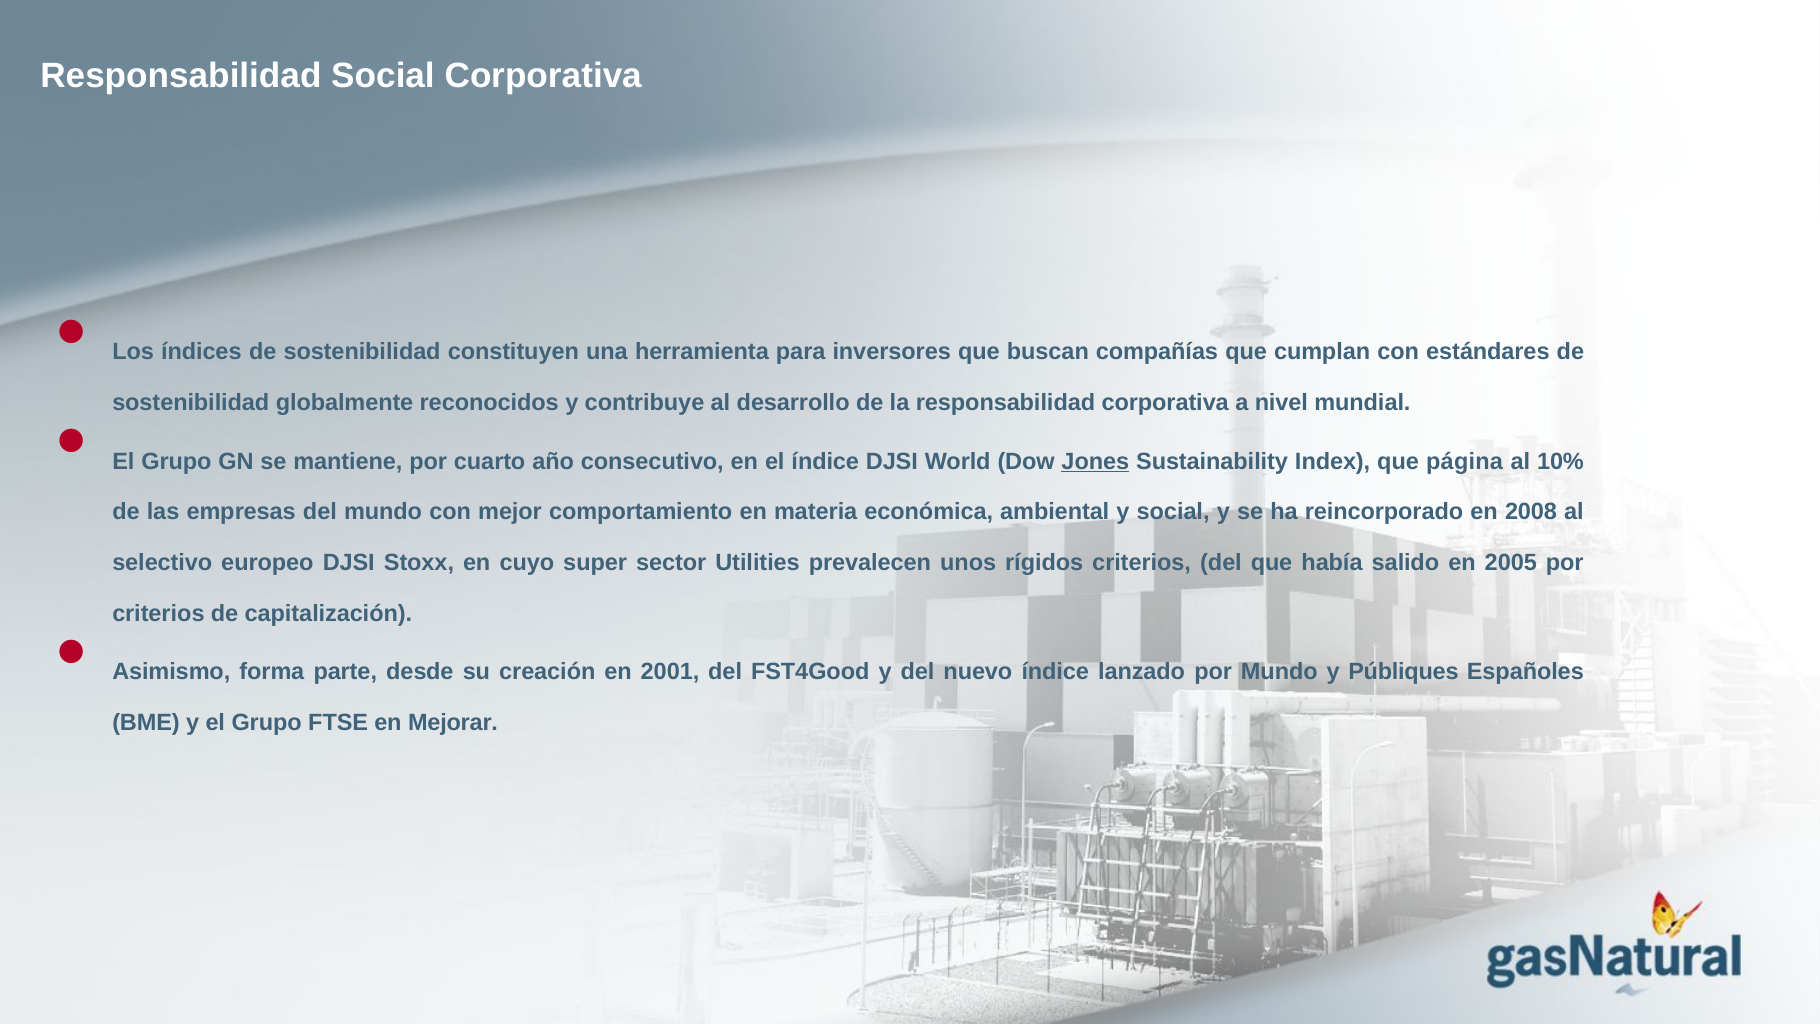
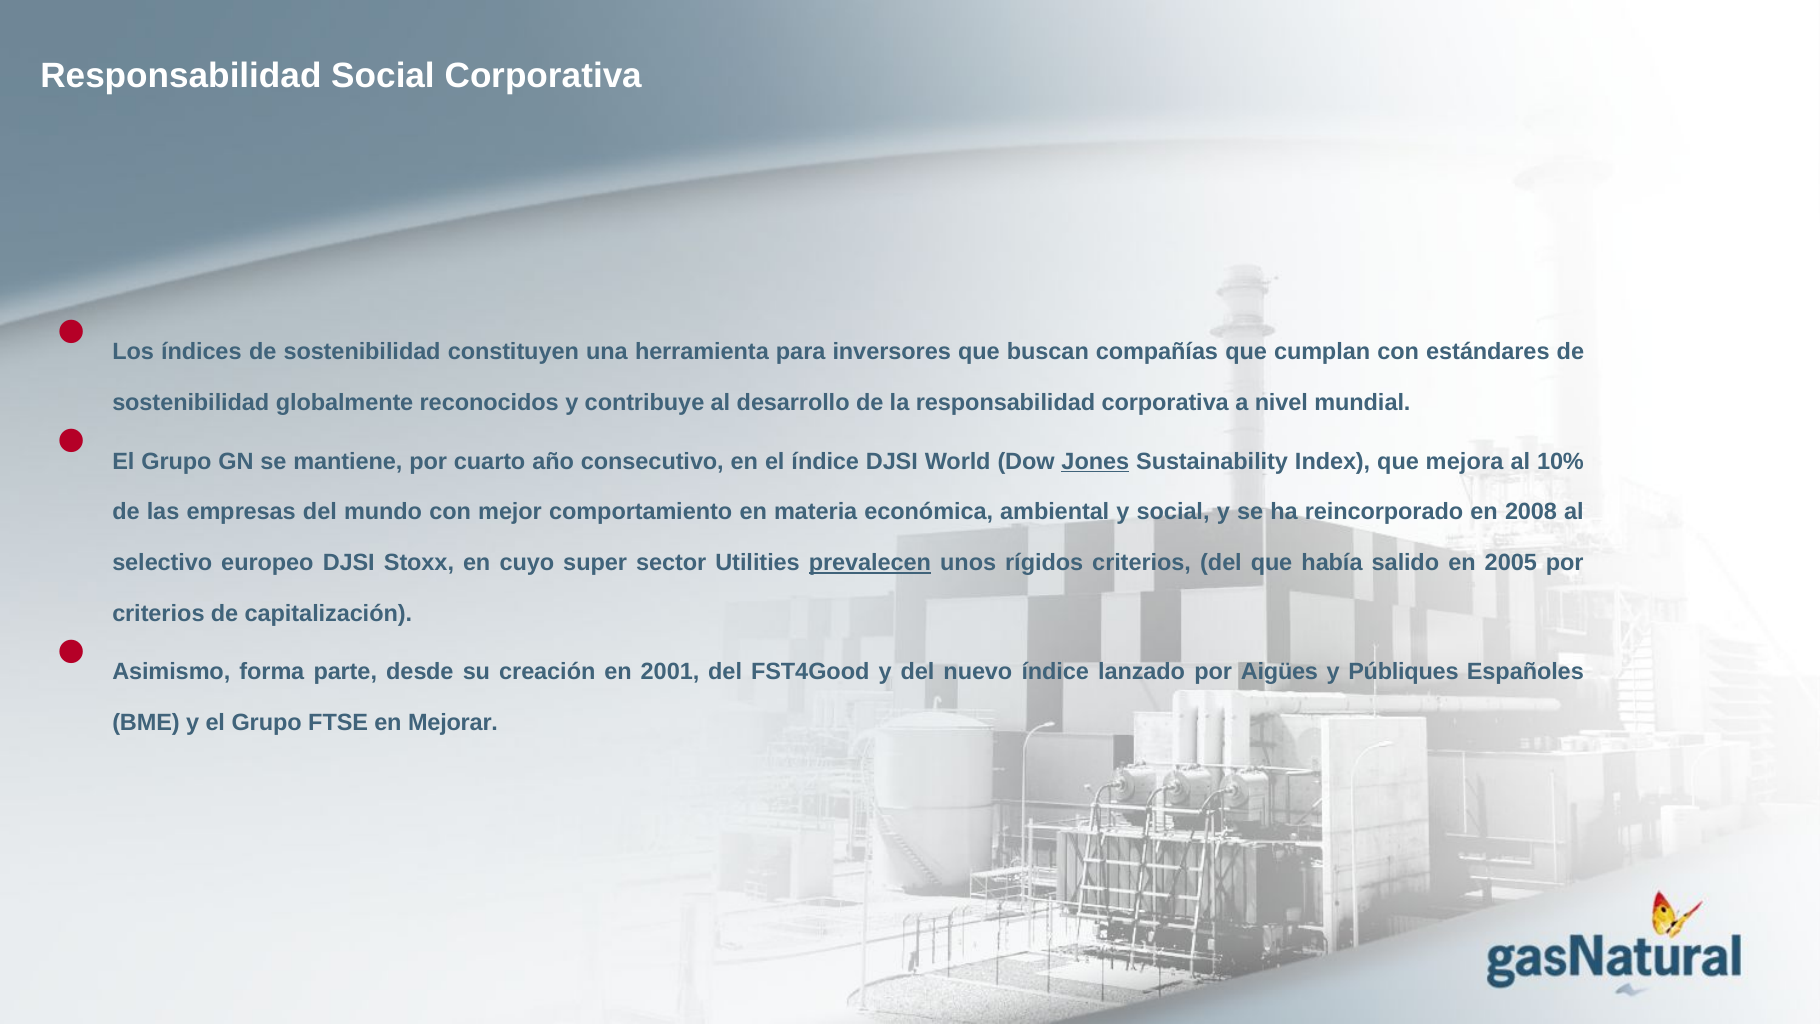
página: página -> mejora
prevalecen underline: none -> present
por Mundo: Mundo -> Aigües
